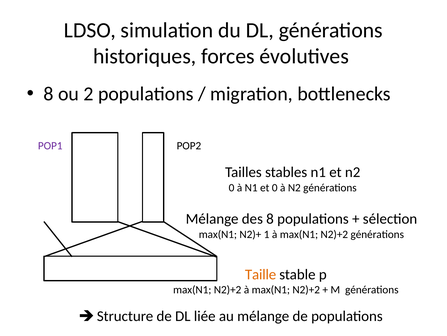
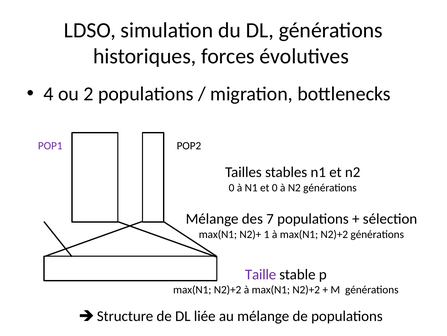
8 at (49, 94): 8 -> 4
des 8: 8 -> 7
Taille colour: orange -> purple
